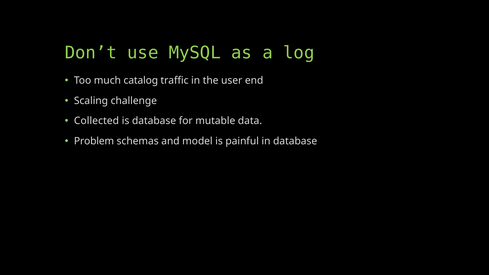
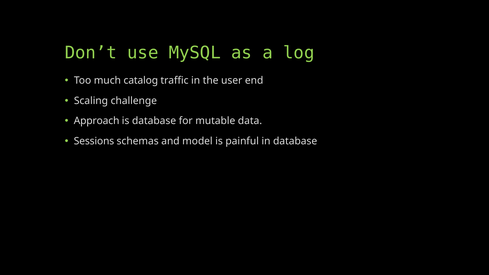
Collected: Collected -> Approach
Problem: Problem -> Sessions
